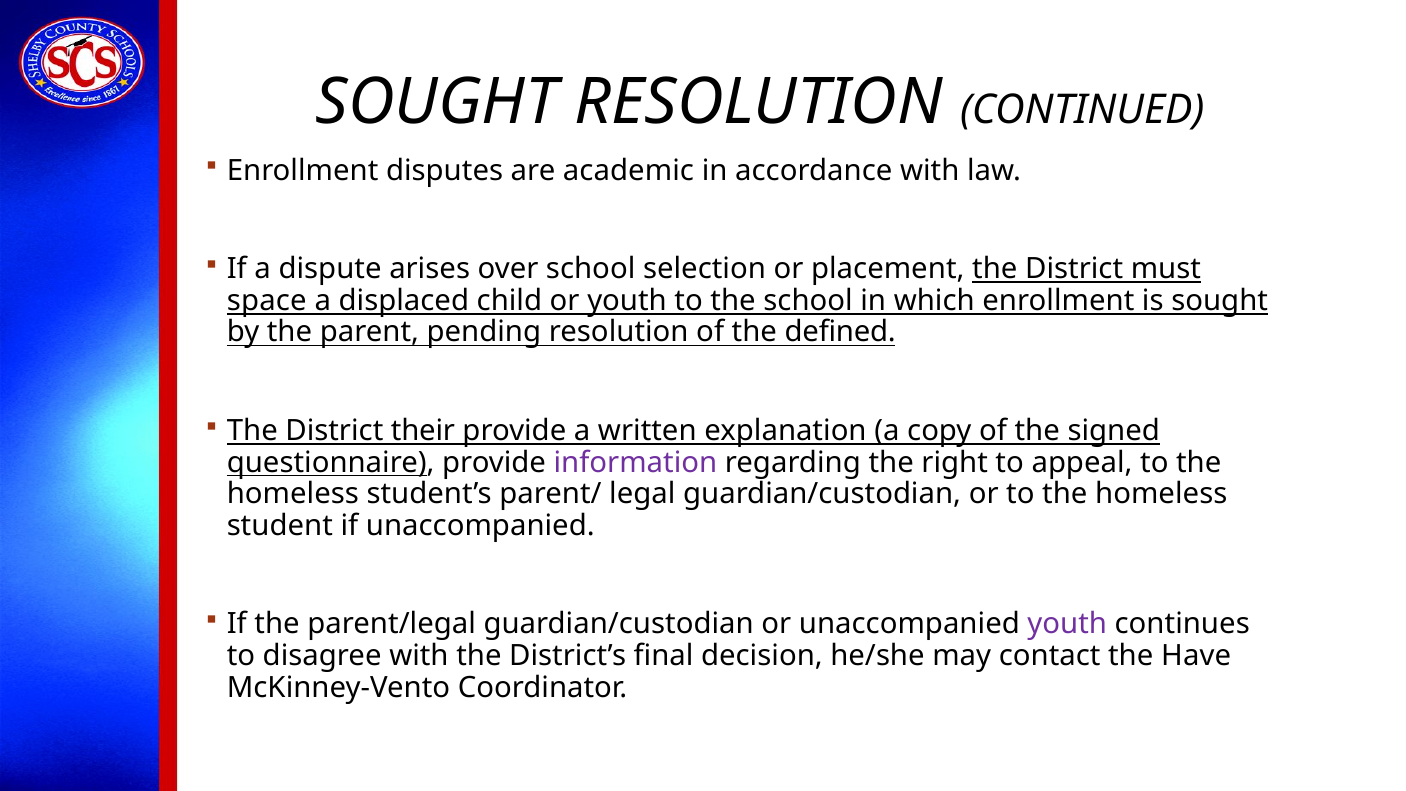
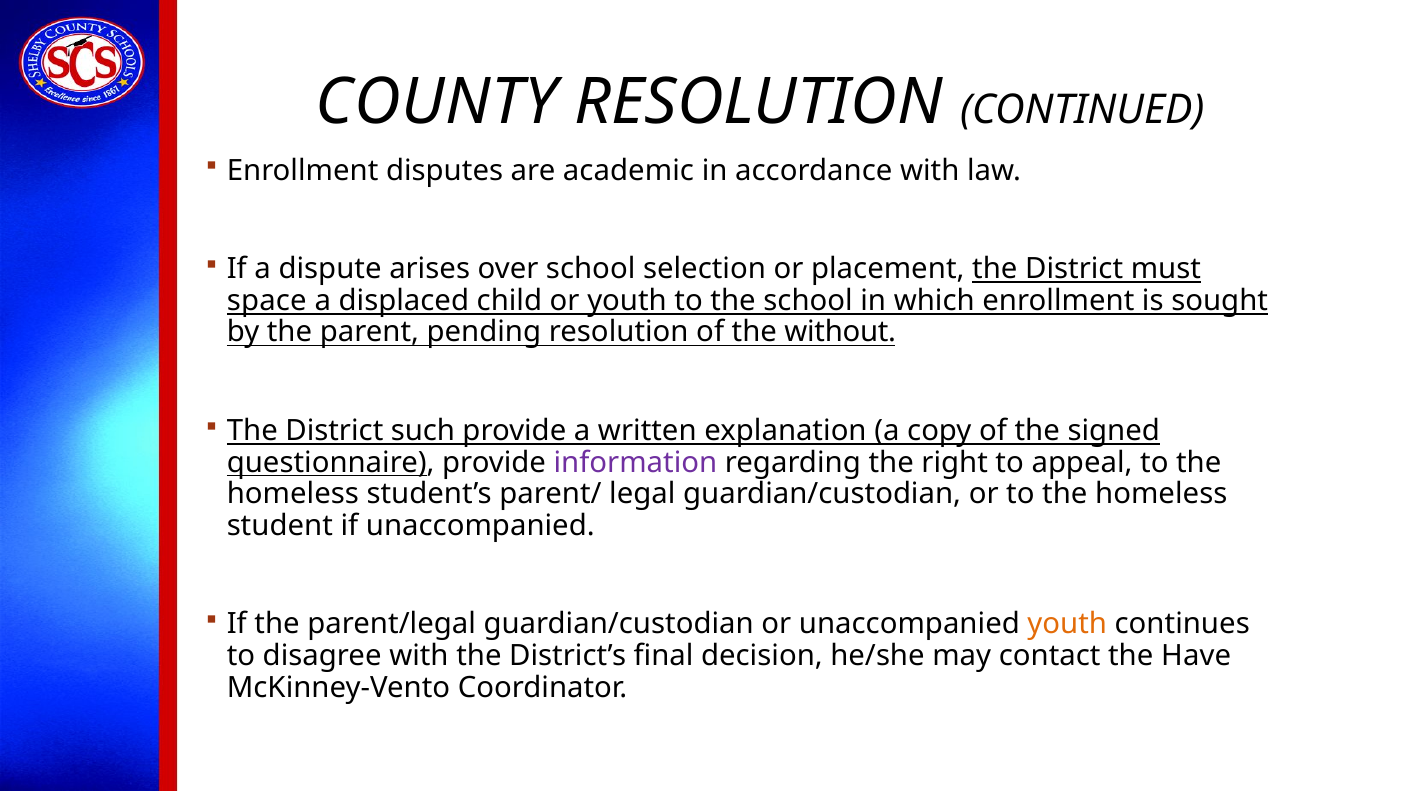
SOUGHT at (437, 102): SOUGHT -> COUNTY
defined: defined -> without
their: their -> such
youth at (1067, 624) colour: purple -> orange
